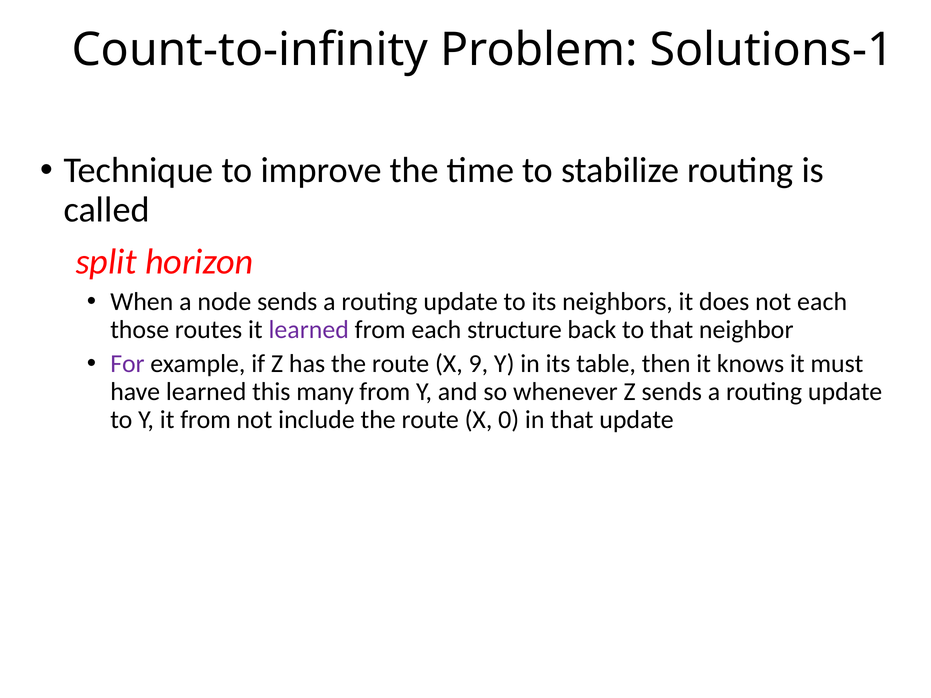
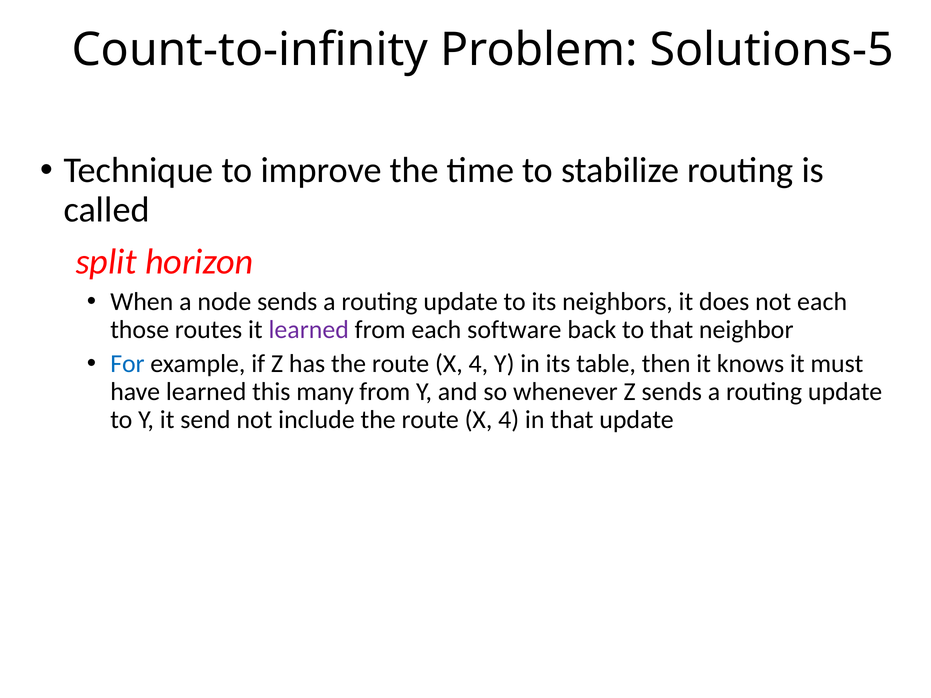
Solutions-1: Solutions-1 -> Solutions-5
structure: structure -> software
For colour: purple -> blue
9 at (478, 364): 9 -> 4
it from: from -> send
0 at (509, 420): 0 -> 4
